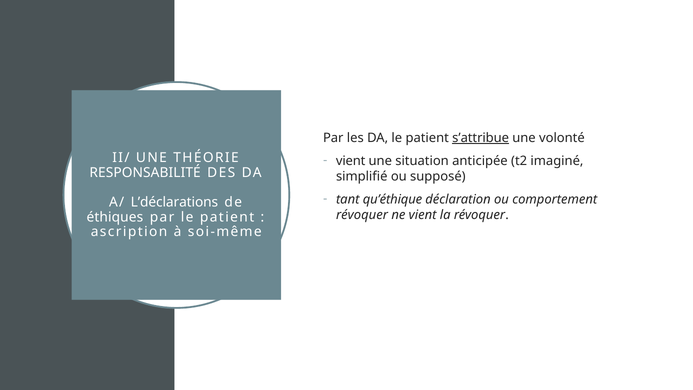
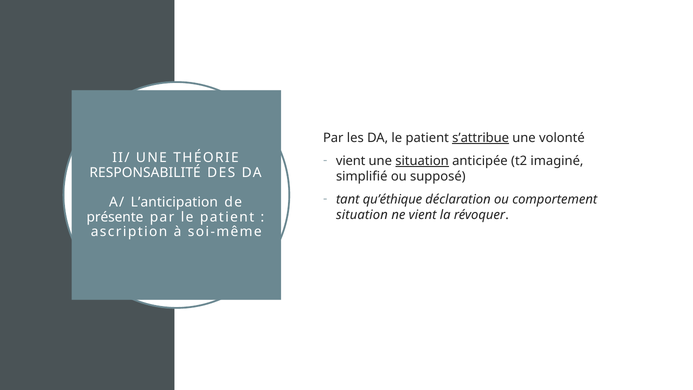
situation at (422, 161) underline: none -> present
L’déclarations: L’déclarations -> L’anticipation
révoquer at (362, 215): révoquer -> situation
éthiques: éthiques -> présente
